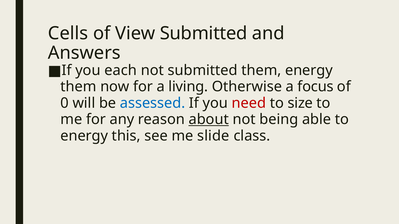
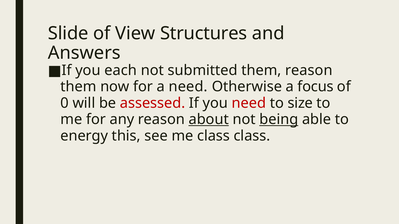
Cells: Cells -> Slide
View Submitted: Submitted -> Structures
them energy: energy -> reason
a living: living -> need
assessed colour: blue -> red
being underline: none -> present
me slide: slide -> class
